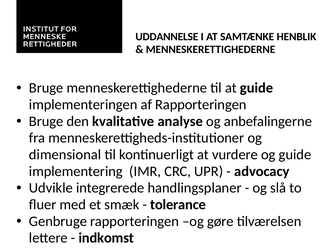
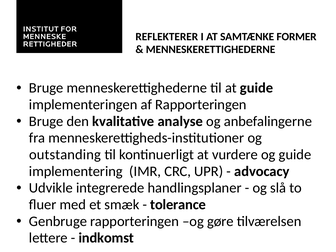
UDDANNELSE: UDDANNELSE -> REFLEKTERER
HENBLIK: HENBLIK -> FORMER
dimensional: dimensional -> outstanding
